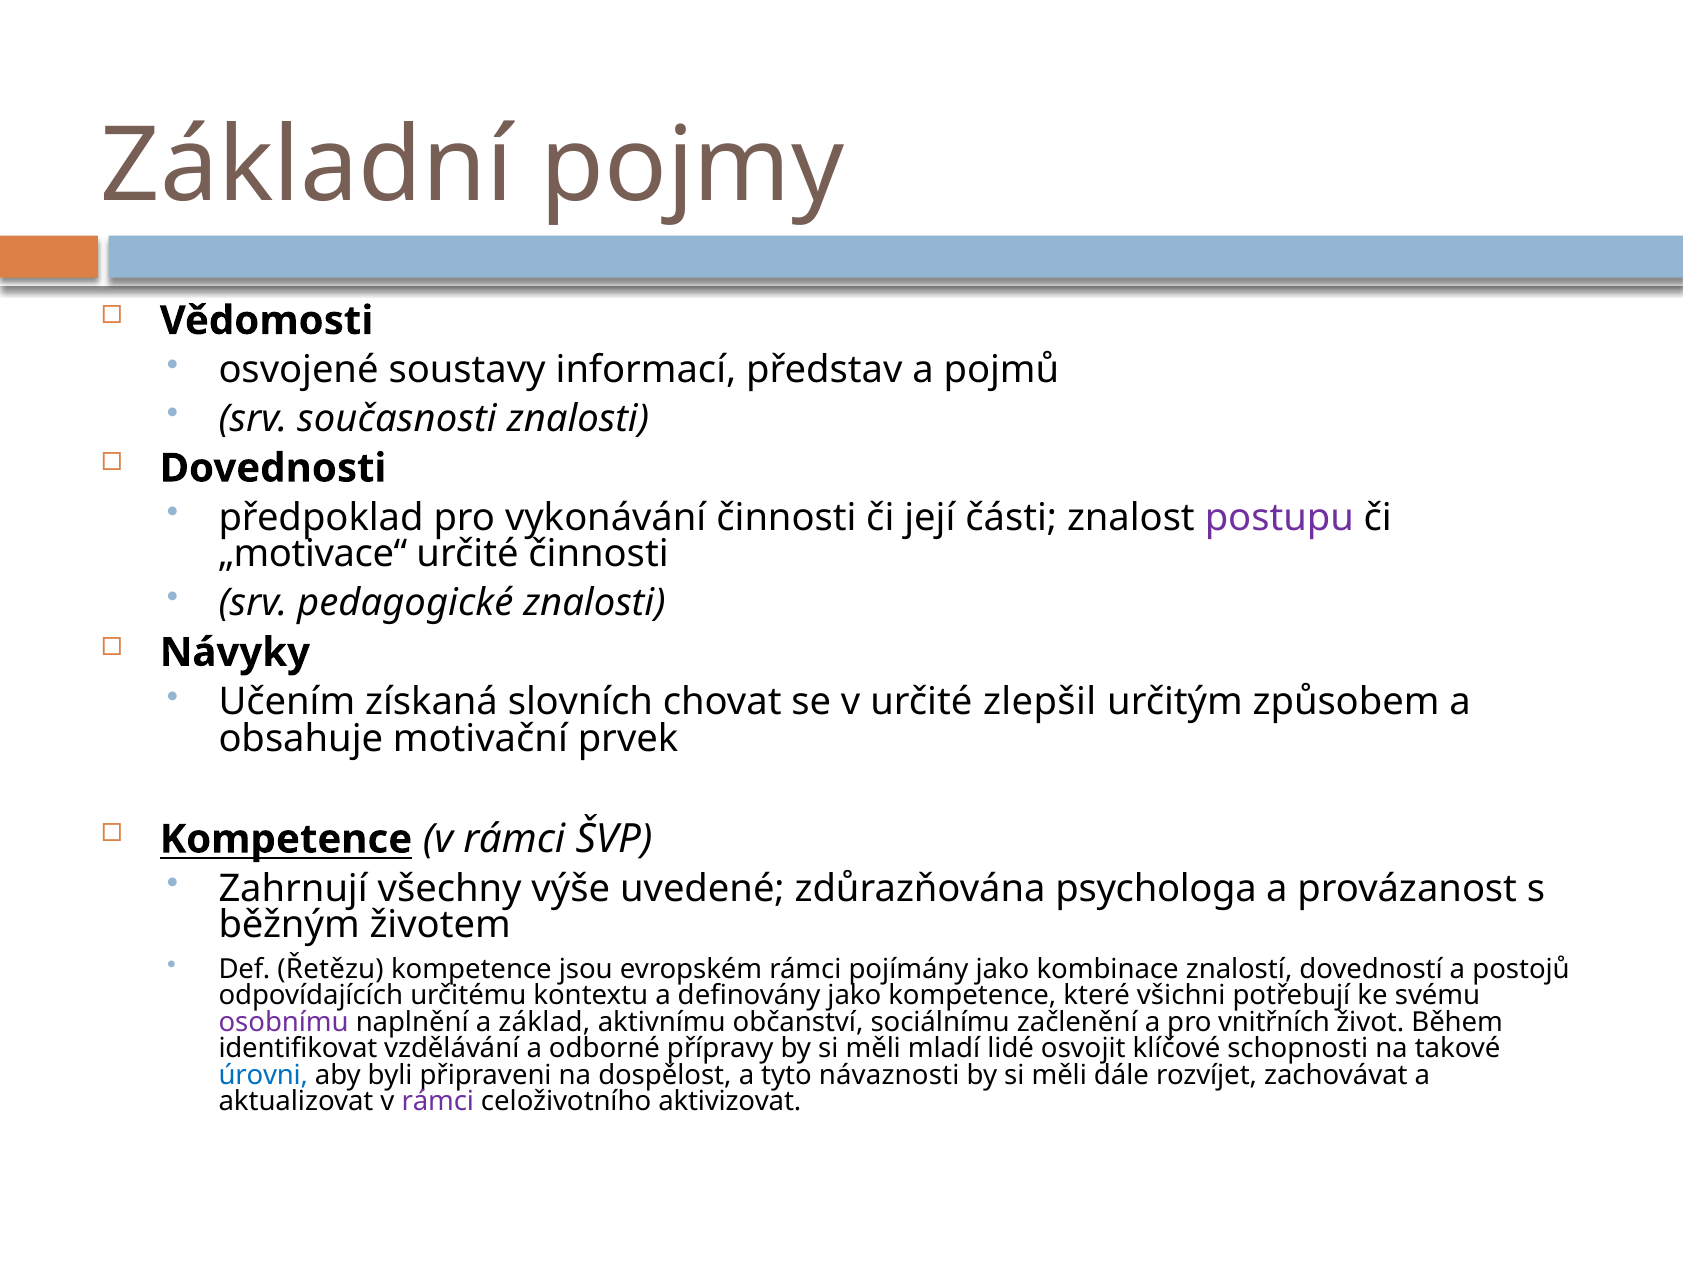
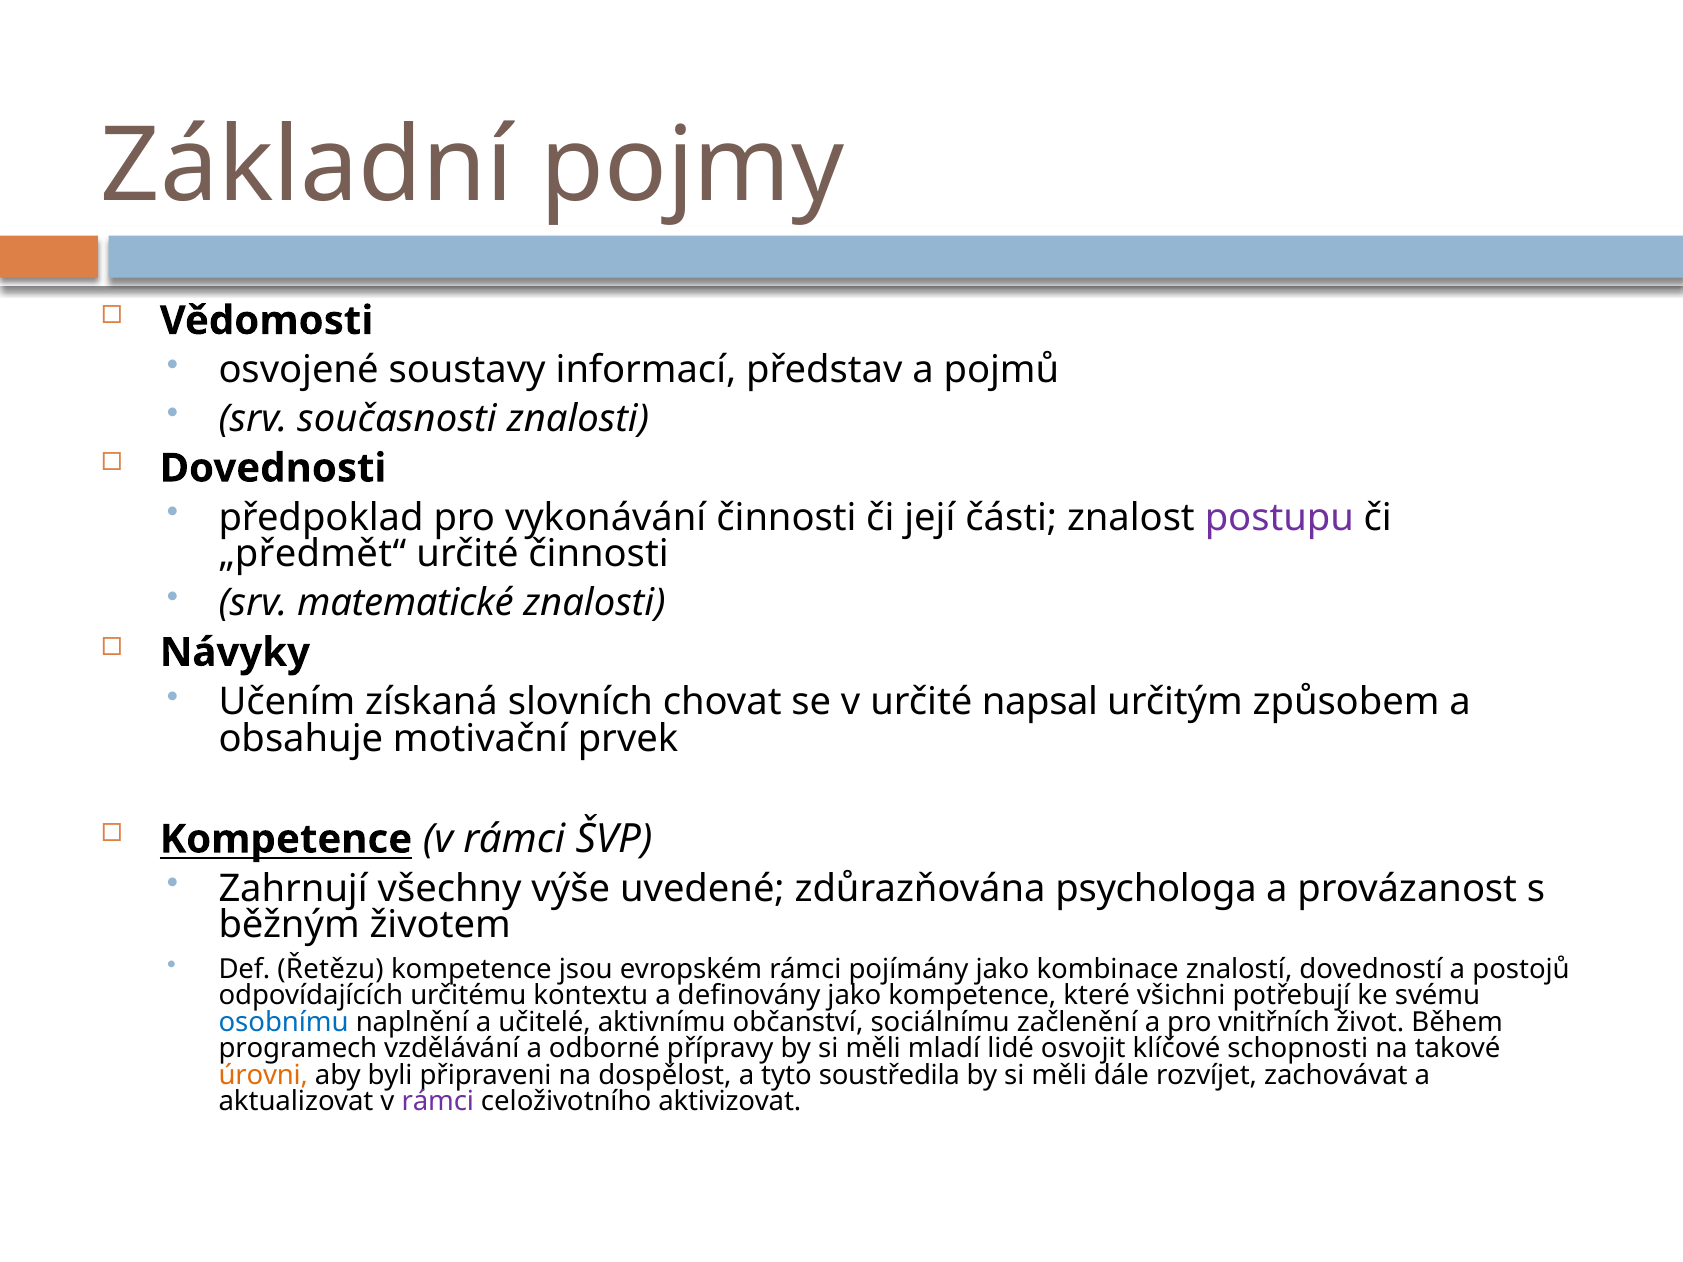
„motivace“: „motivace“ -> „předmět“
pedagogické: pedagogické -> matematické
zlepšil: zlepšil -> napsal
osobnímu colour: purple -> blue
základ: základ -> učitelé
identifikovat: identifikovat -> programech
úrovni colour: blue -> orange
návaznosti: návaznosti -> soustředila
